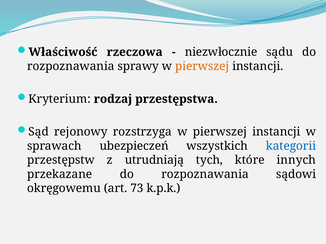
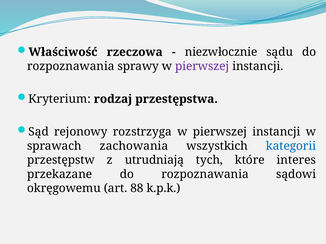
pierwszej at (202, 66) colour: orange -> purple
ubezpieczeń: ubezpieczeń -> zachowania
innych: innych -> interes
73: 73 -> 88
